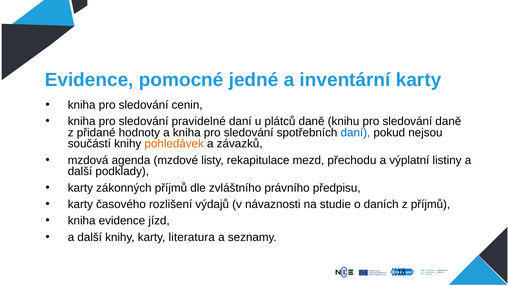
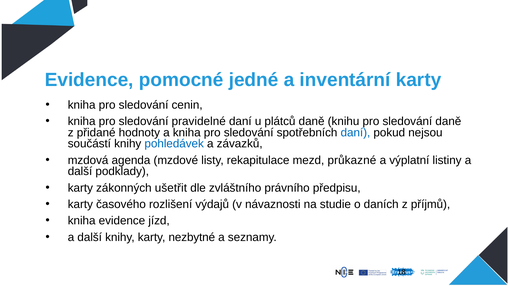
pohledávek colour: orange -> blue
přechodu: přechodu -> průkazné
zákonných příjmů: příjmů -> ušetřit
literatura: literatura -> nezbytné
